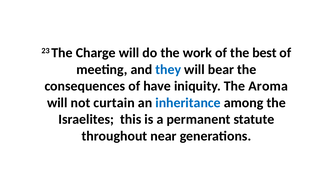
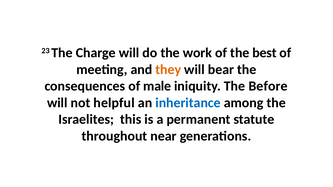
they colour: blue -> orange
have: have -> male
Aroma: Aroma -> Before
curtain: curtain -> helpful
